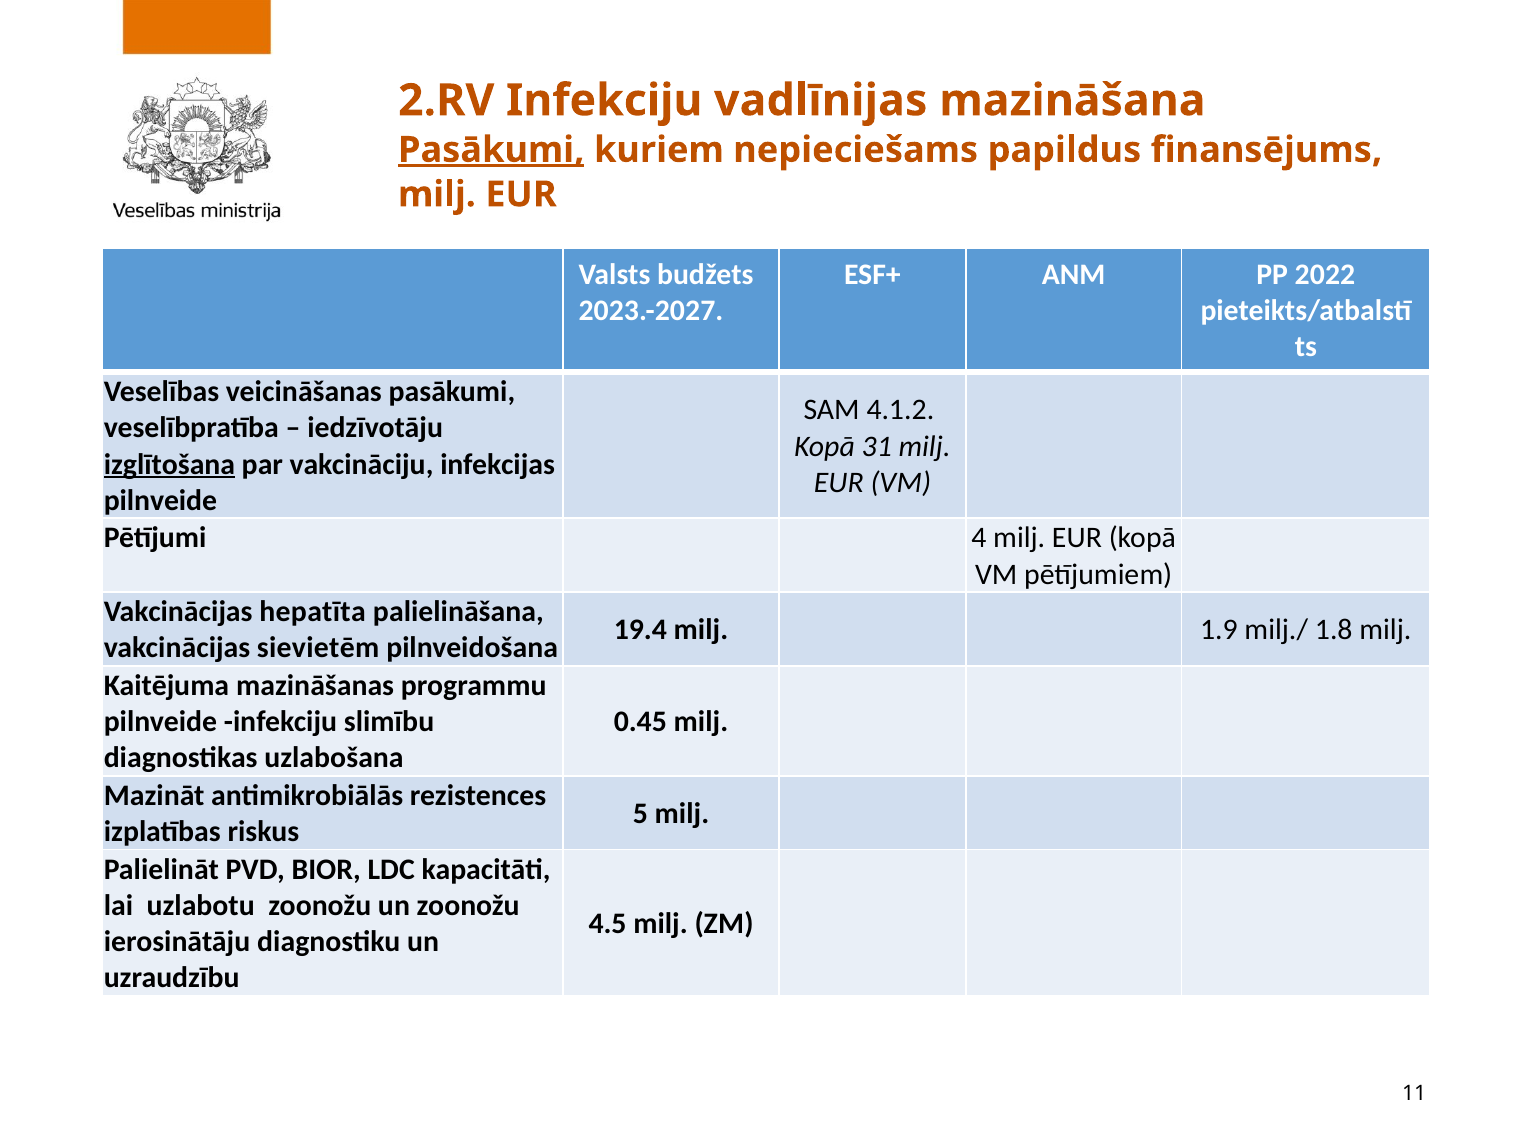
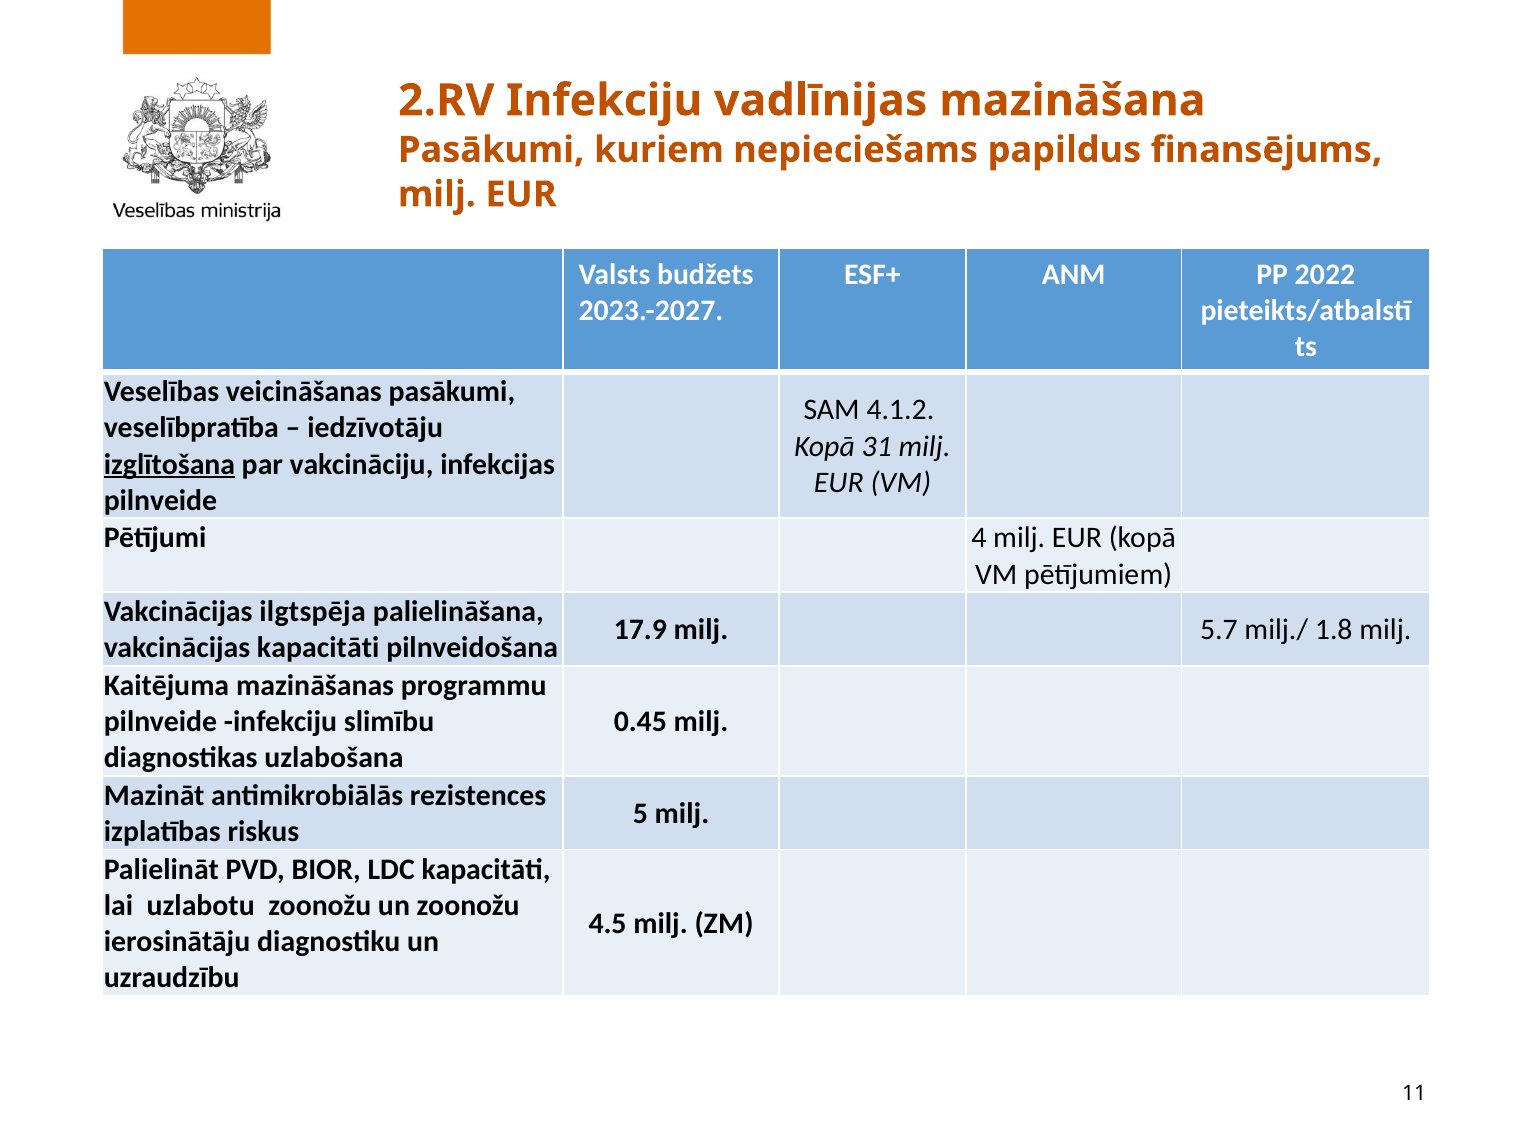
Pasākumi at (491, 150) underline: present -> none
hepatīta: hepatīta -> ilgtspēja
19.4: 19.4 -> 17.9
1.9: 1.9 -> 5.7
vakcinācijas sievietēm: sievietēm -> kapacitāti
